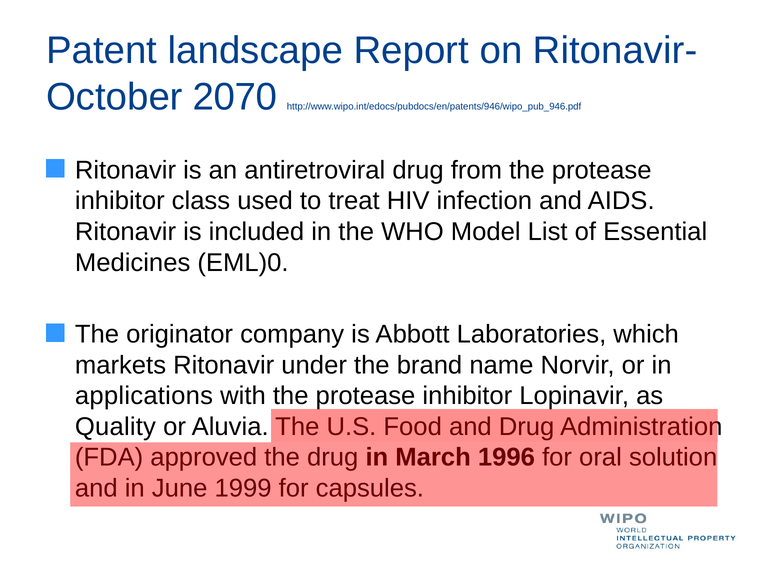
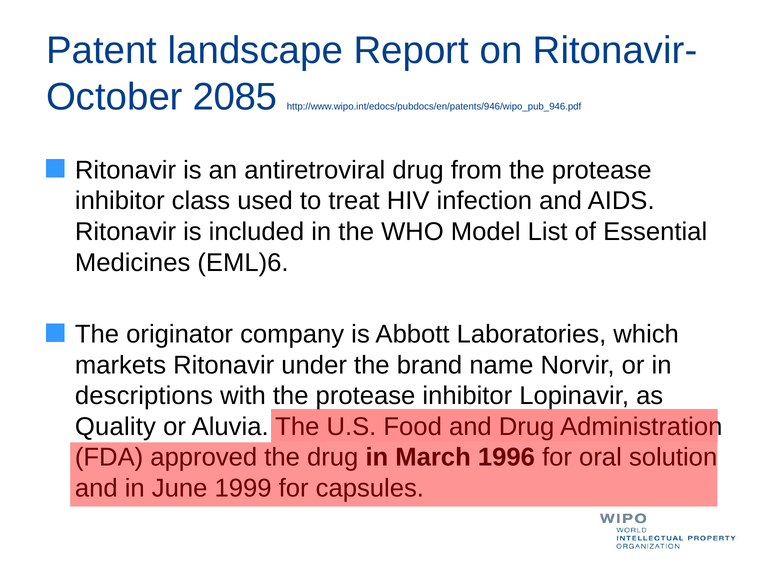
2070: 2070 -> 2085
EML)0: EML)0 -> EML)6
applications: applications -> descriptions
